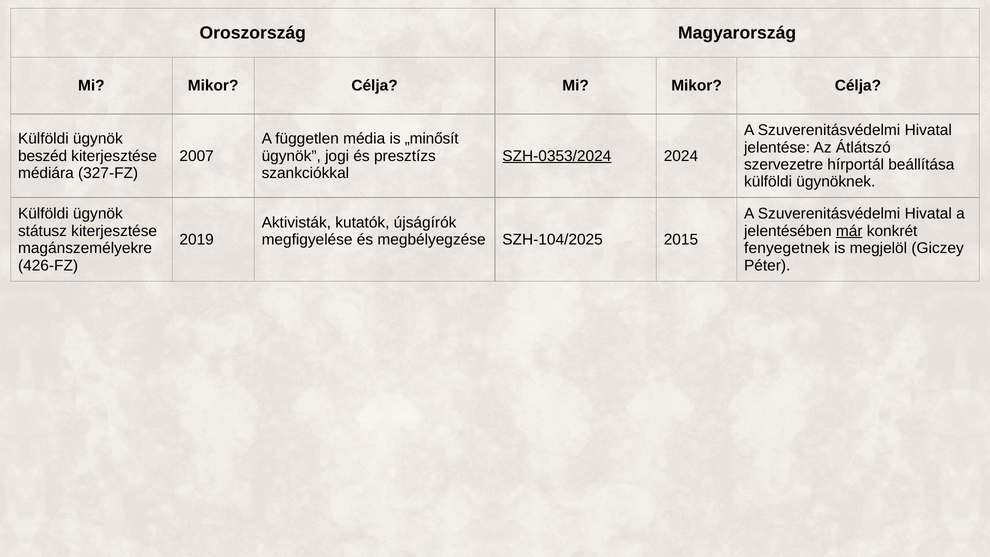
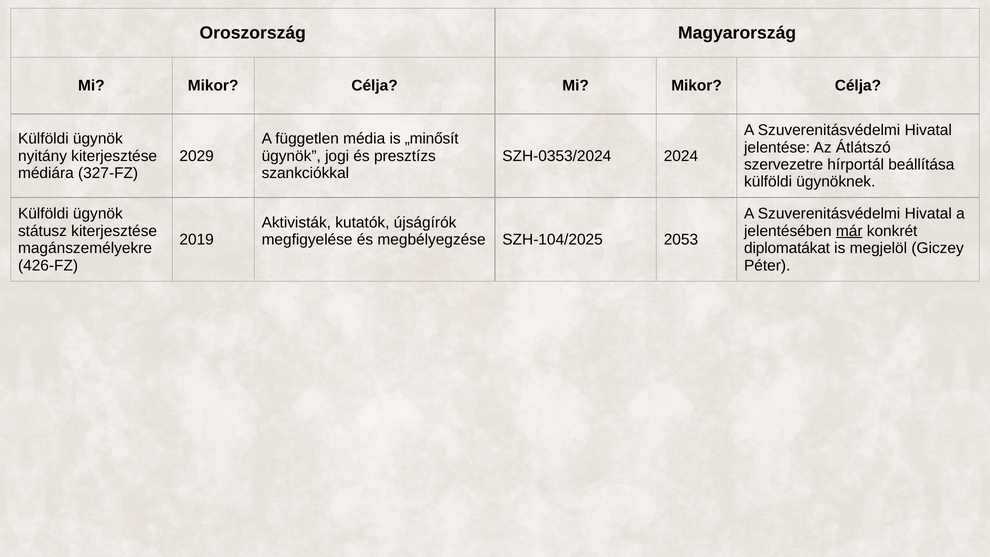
beszéd: beszéd -> nyitány
2007: 2007 -> 2029
SZH-0353/2024 underline: present -> none
2015: 2015 -> 2053
fenyegetnek: fenyegetnek -> diplomatákat
